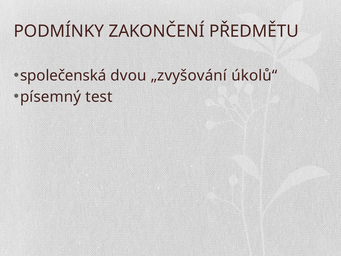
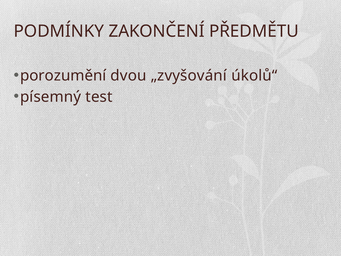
společenská: společenská -> porozumění
